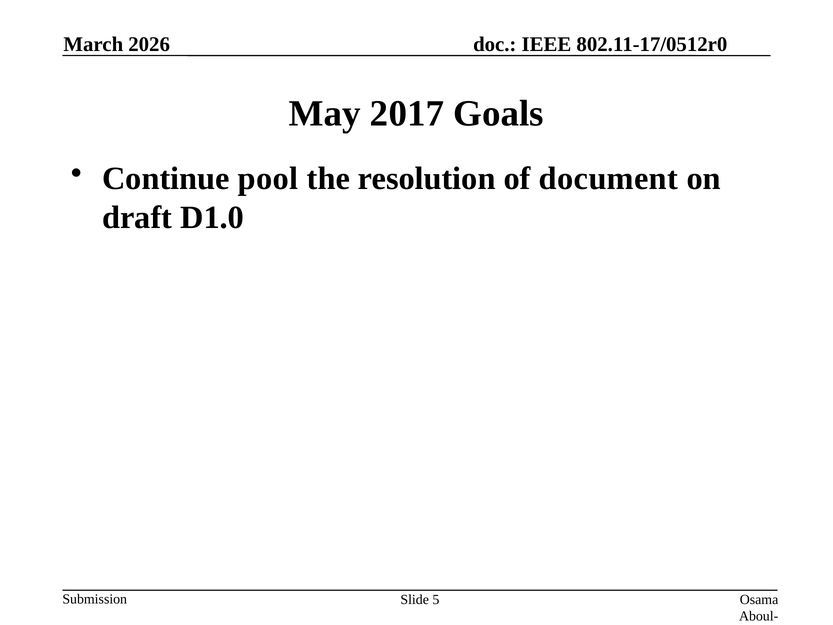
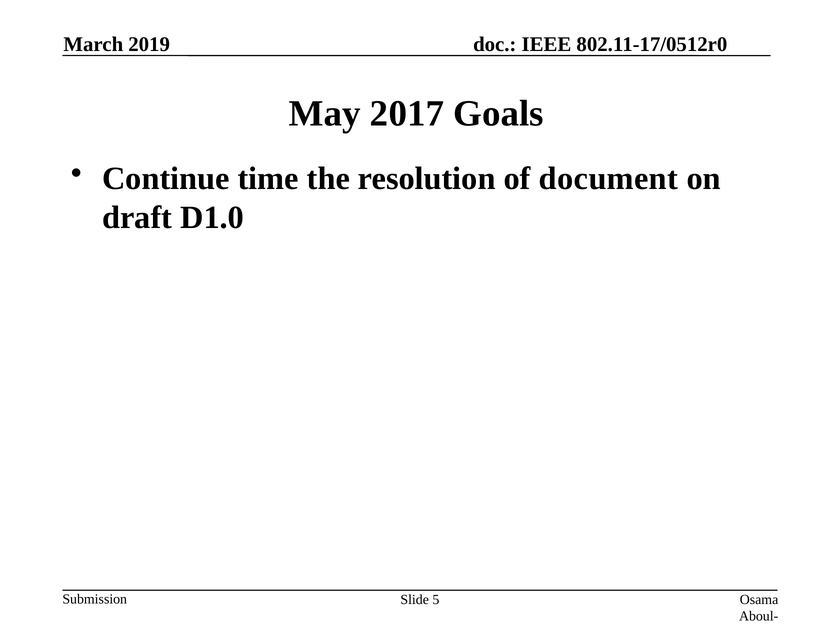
2026: 2026 -> 2019
pool: pool -> time
